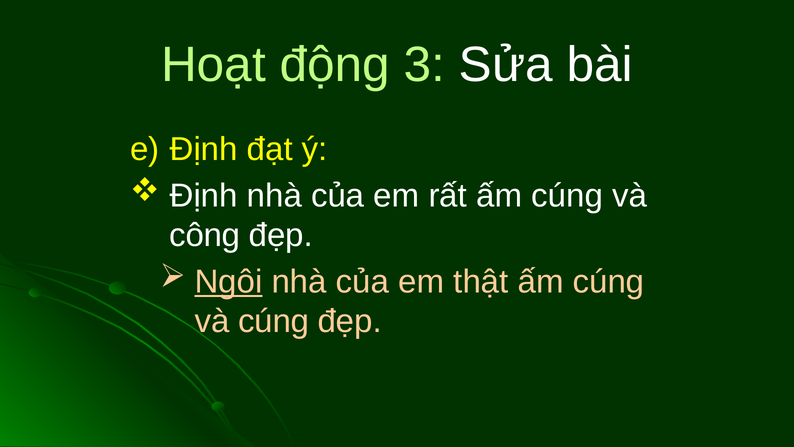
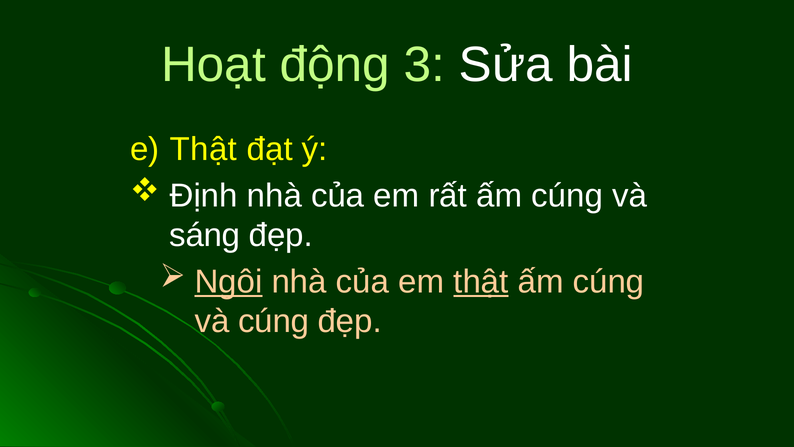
Định at (204, 149): Định -> Thật
công: công -> sáng
thật at (481, 282) underline: none -> present
